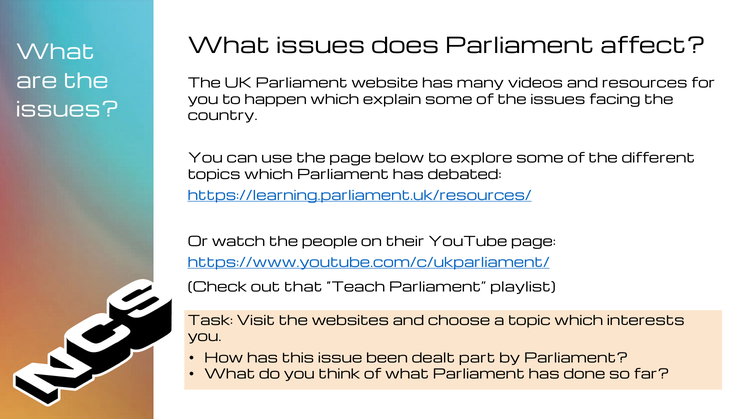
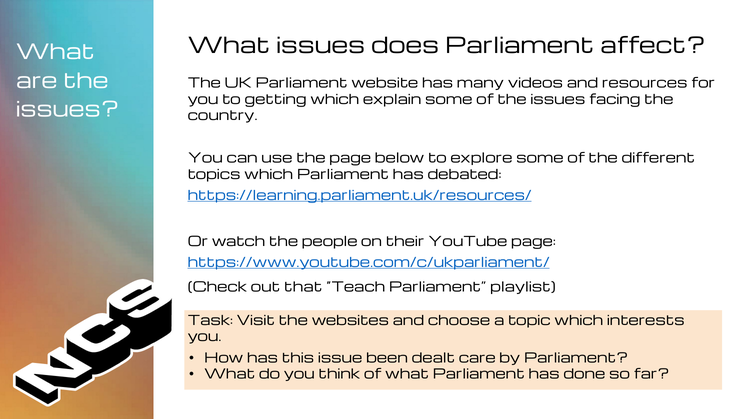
happen: happen -> getting
part: part -> care
